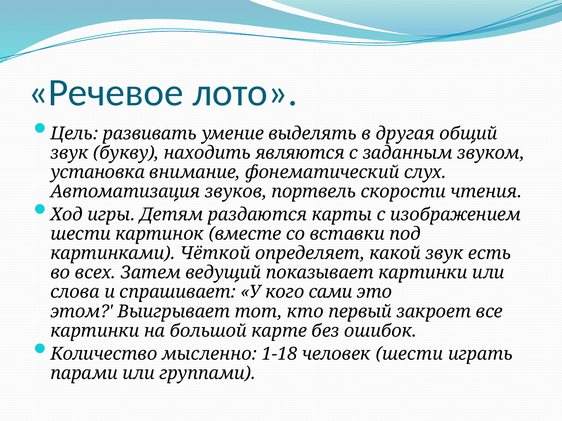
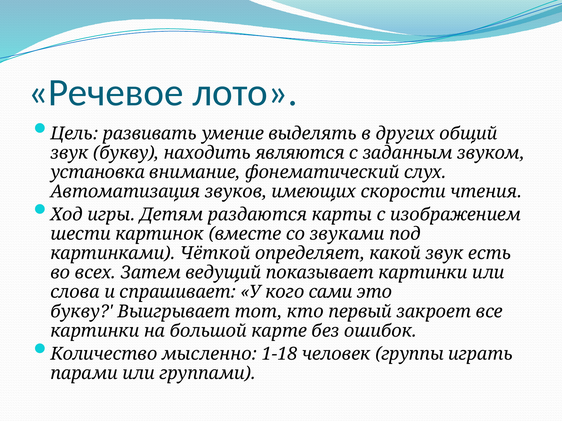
другая: другая -> других
портвель: портвель -> имеющих
вставки: вставки -> звуками
этом at (82, 312): этом -> букву
человек шести: шести -> группы
